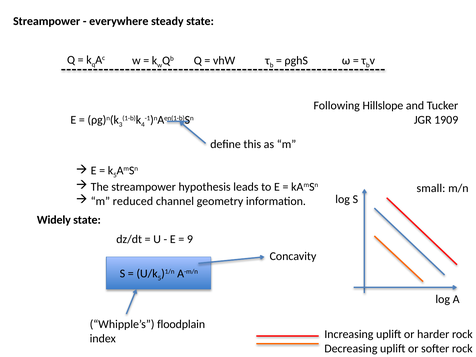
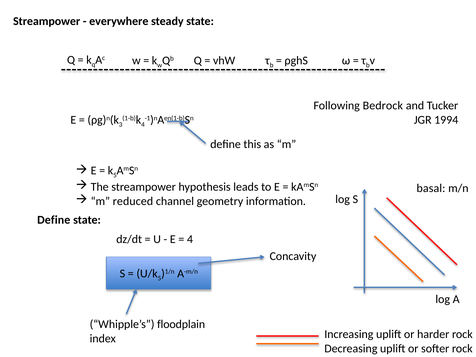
Hillslope: Hillslope -> Bedrock
1909: 1909 -> 1994
small: small -> basal
Widely at (54, 220): Widely -> Define
9 at (190, 239): 9 -> 4
